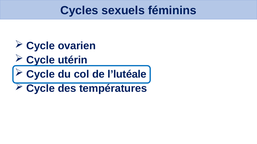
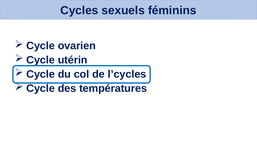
l’lutéale: l’lutéale -> l’cycles
